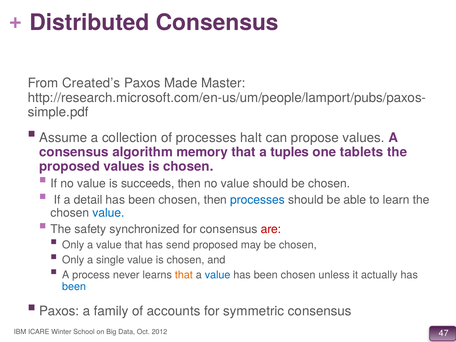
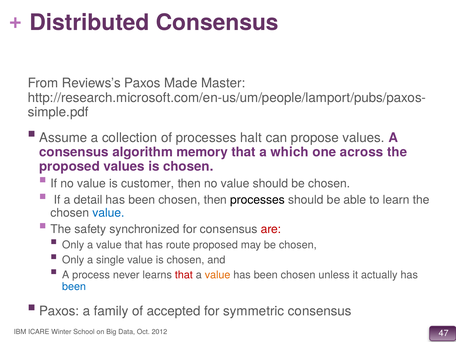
Created’s: Created’s -> Reviews’s
tuples: tuples -> which
tablets: tablets -> across
succeeds: succeeds -> customer
processes at (258, 200) colour: blue -> black
send: send -> route
that at (184, 275) colour: orange -> red
value at (218, 275) colour: blue -> orange
accounts: accounts -> accepted
